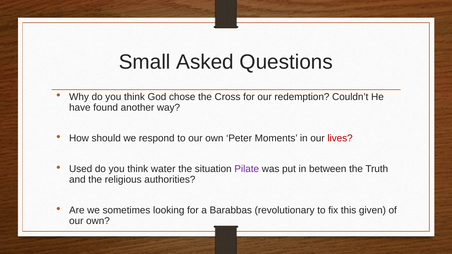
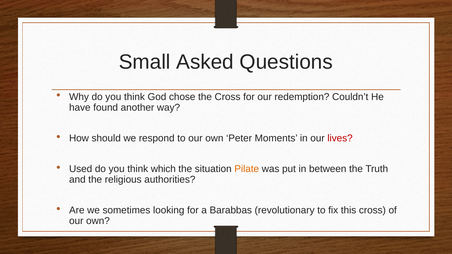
water: water -> which
Pilate colour: purple -> orange
this given: given -> cross
